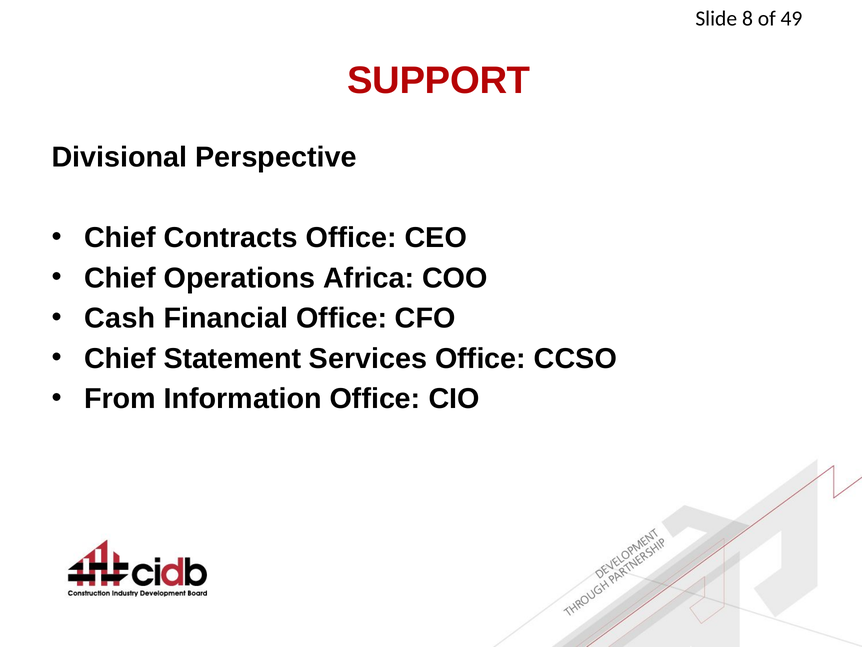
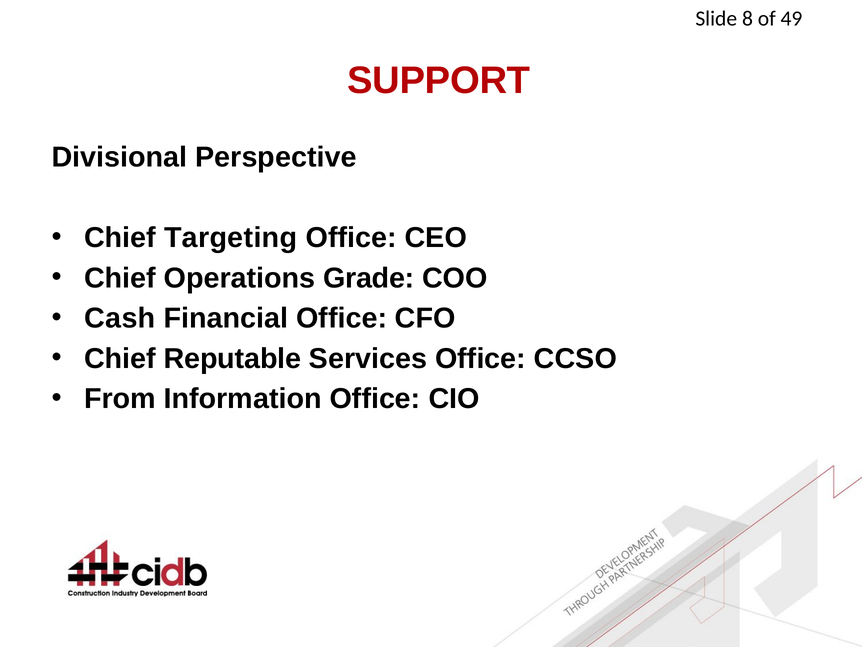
Contracts: Contracts -> Targeting
Africa: Africa -> Grade
Statement: Statement -> Reputable
